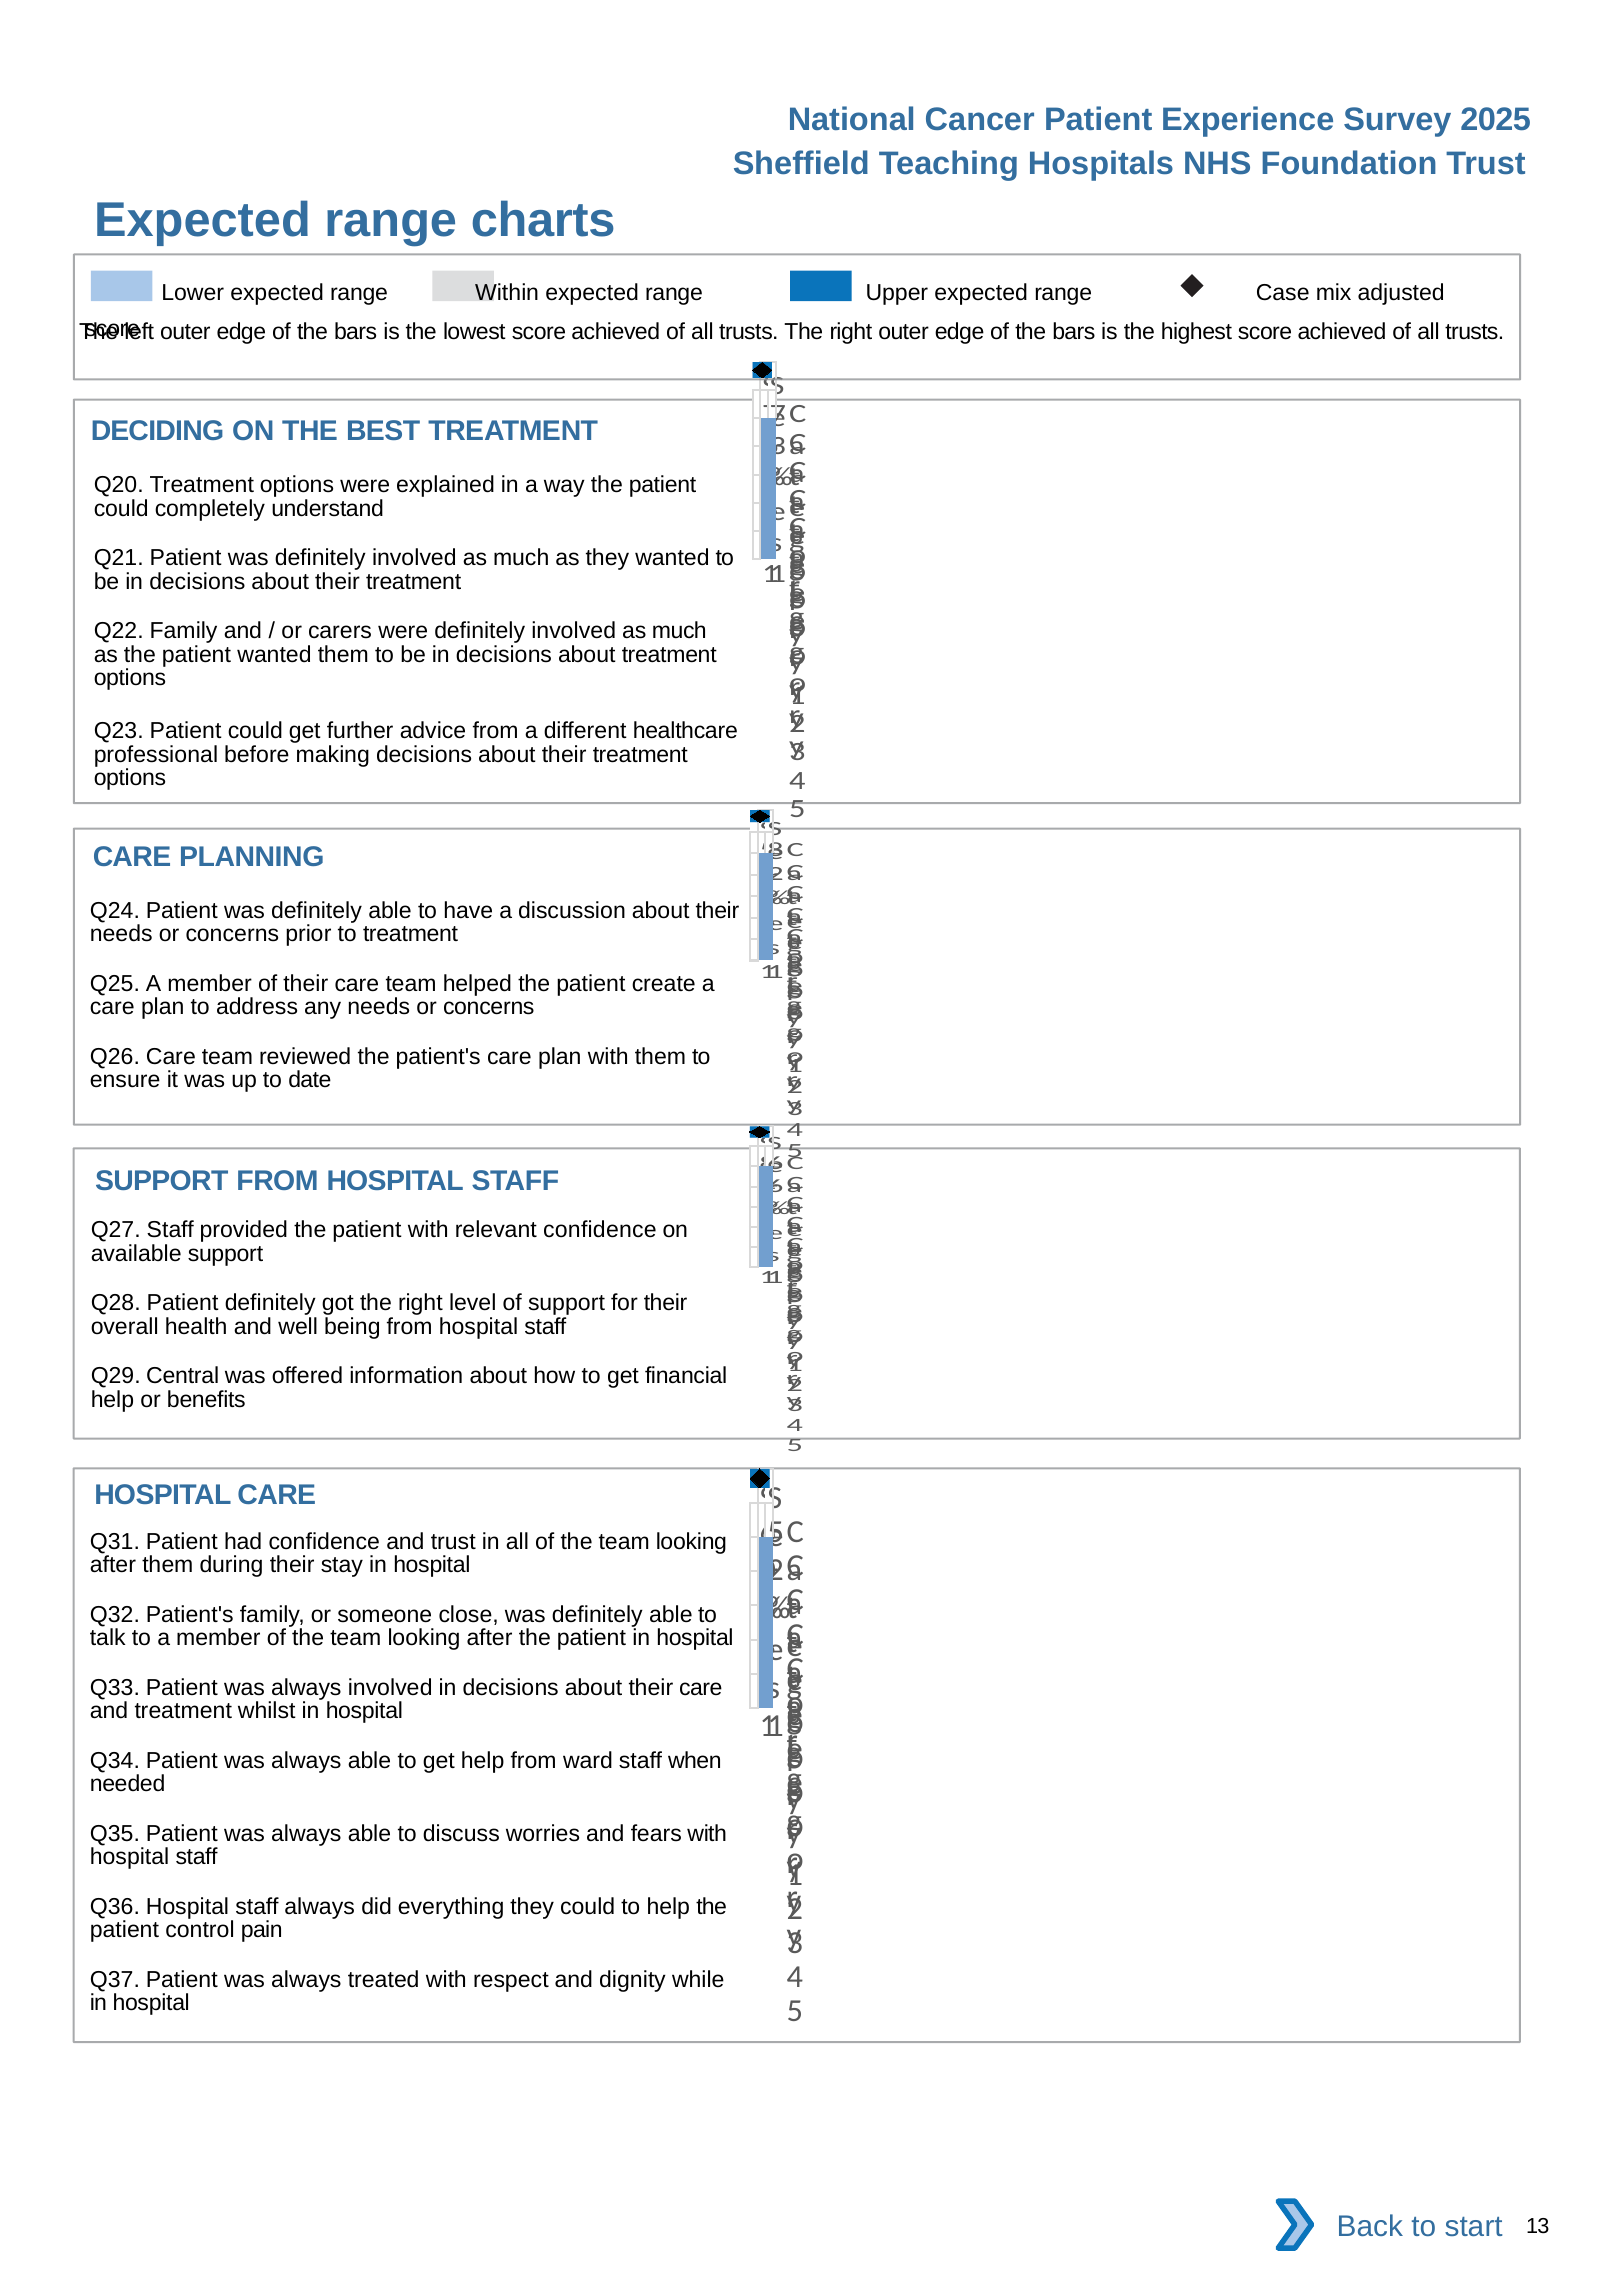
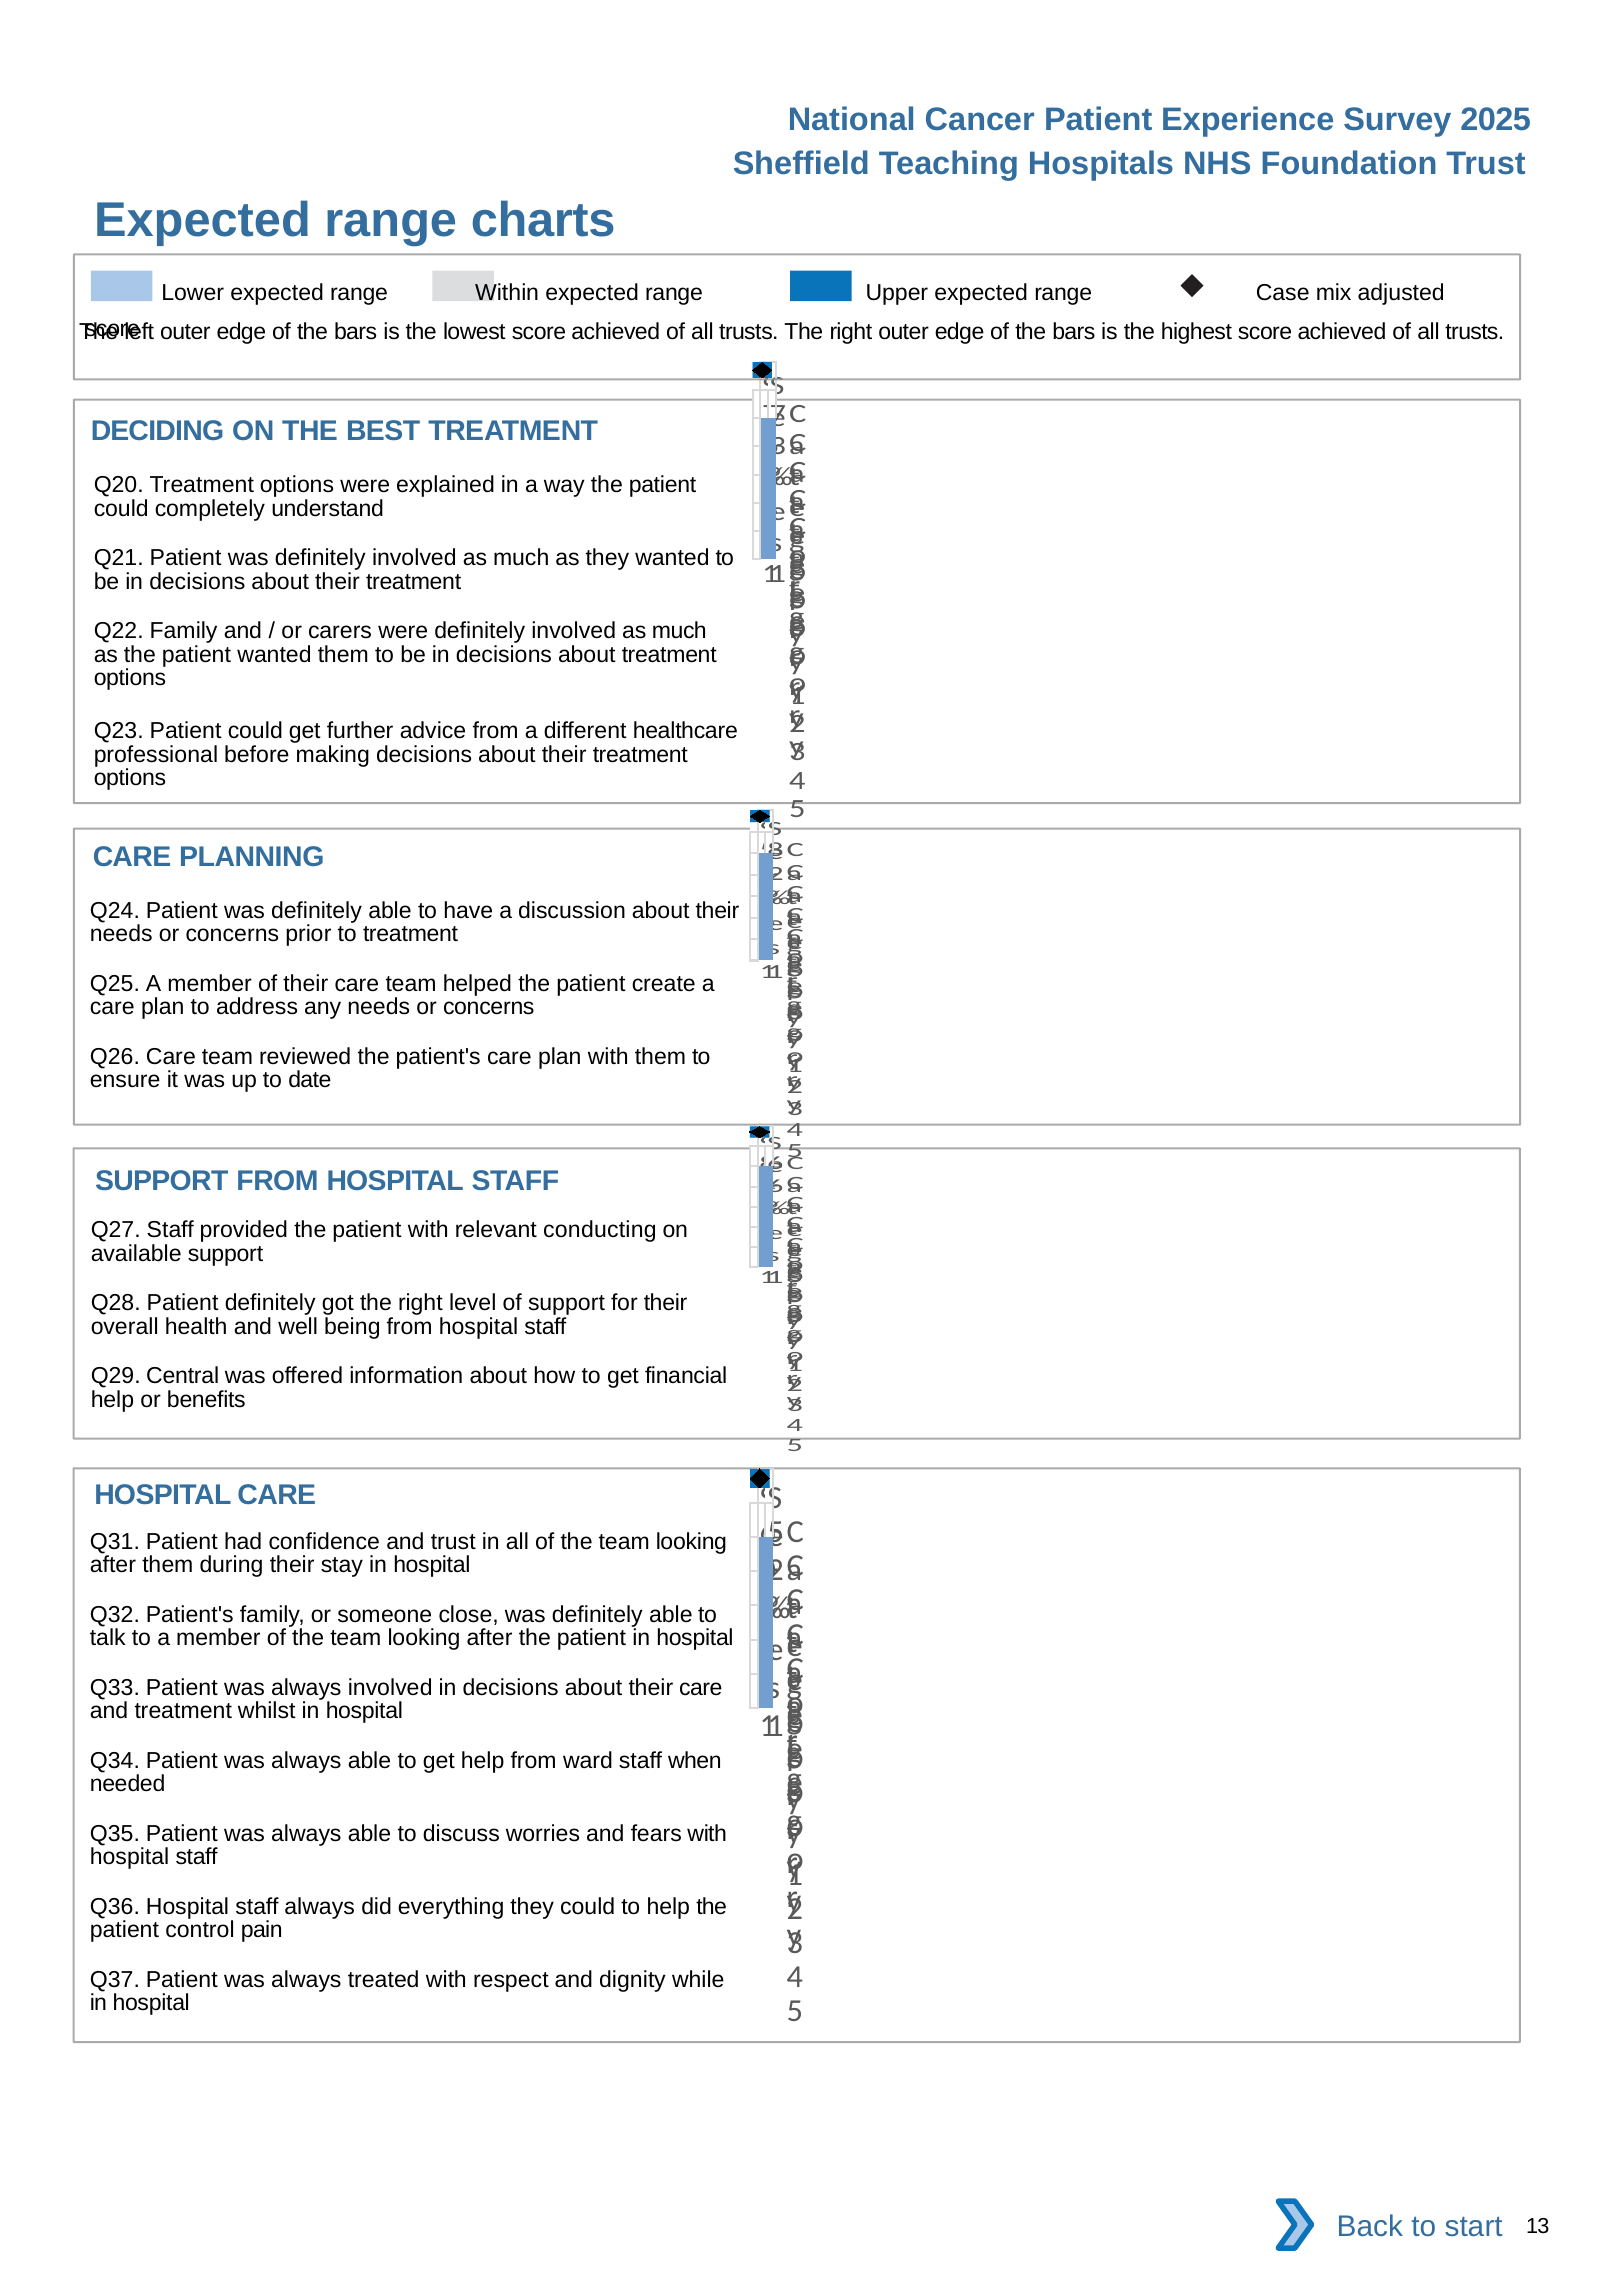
relevant confidence: confidence -> conducting
